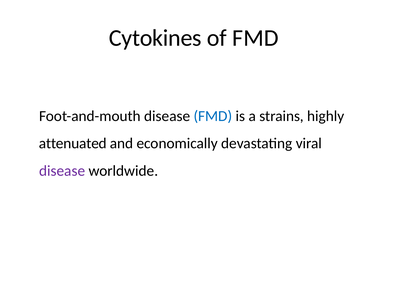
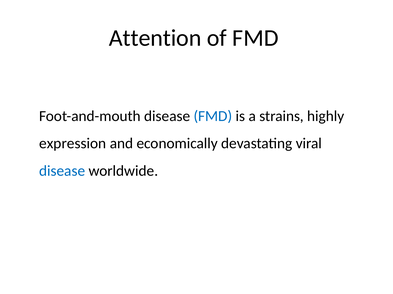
Cytokines: Cytokines -> Attention
attenuated: attenuated -> expression
disease at (62, 171) colour: purple -> blue
